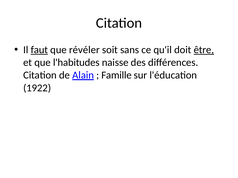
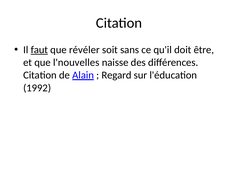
être underline: present -> none
l'habitudes: l'habitudes -> l'nouvelles
Famille: Famille -> Regard
1922: 1922 -> 1992
